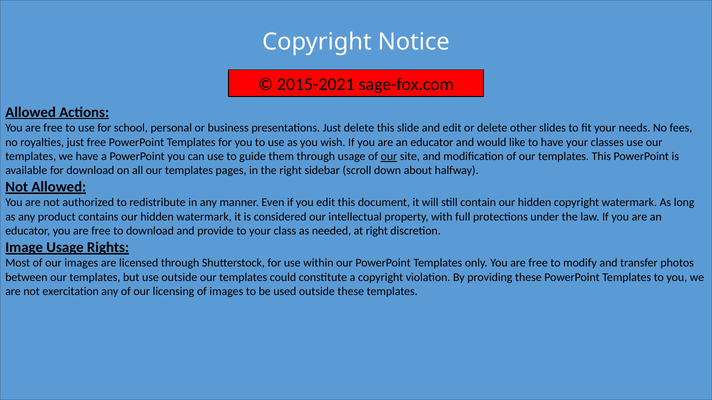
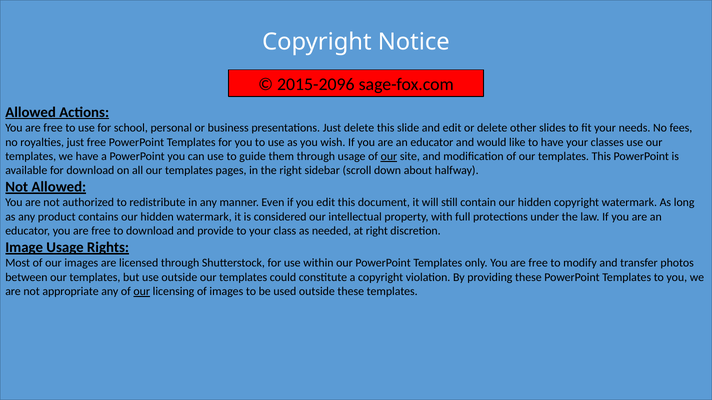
2015-2021: 2015-2021 -> 2015-2096
exercitation: exercitation -> appropriate
our at (142, 292) underline: none -> present
